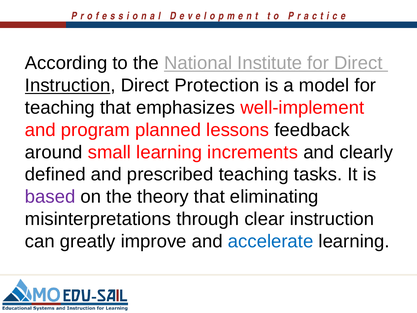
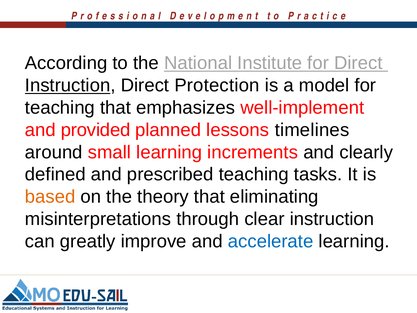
program: program -> provided
feedback: feedback -> timelines
based colour: purple -> orange
